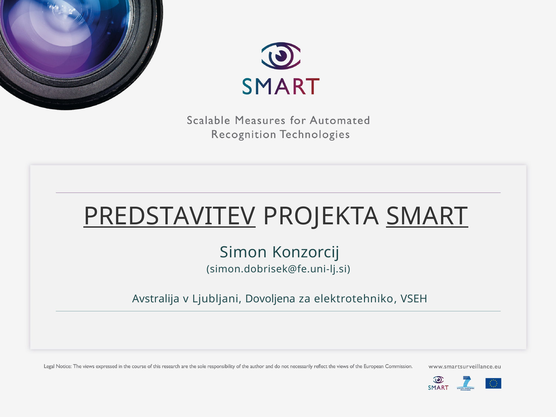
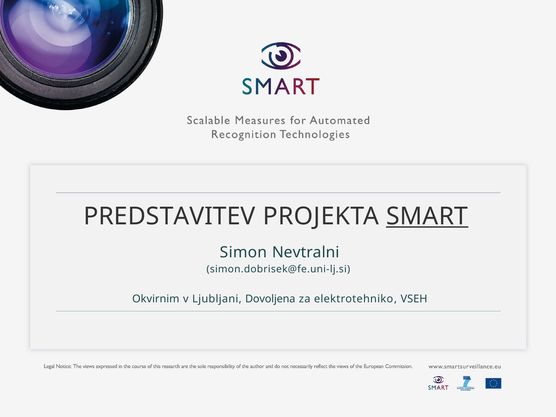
PREDSTAVITEV underline: present -> none
Konzorcij: Konzorcij -> Nevtralni
Avstralija: Avstralija -> Okvirnim
